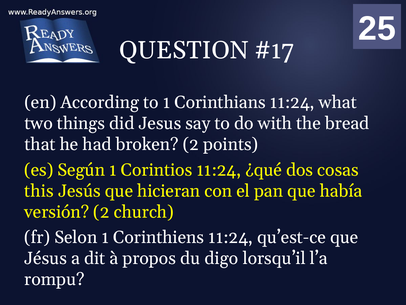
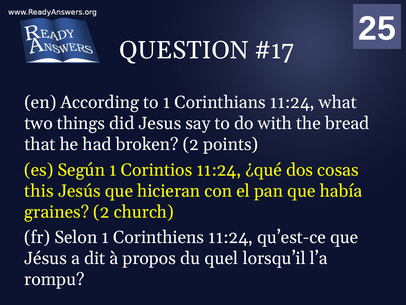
versión: versión -> graines
digo: digo -> quel
